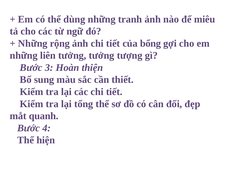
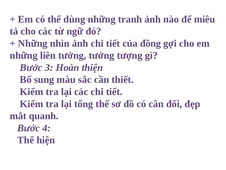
rộng: rộng -> nhìn
bổng: bổng -> đồng
